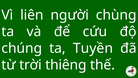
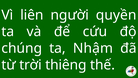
chùng: chùng -> quyền
Tuyền: Tuyền -> Nhậm
